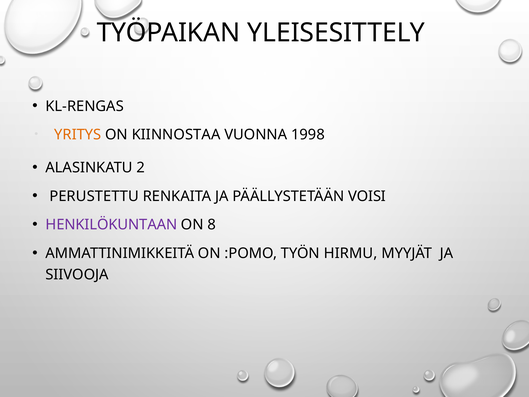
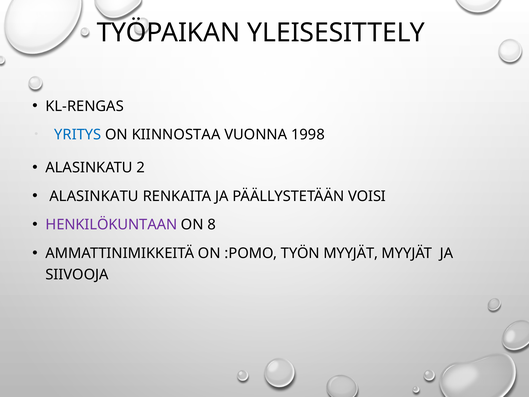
YRITYS colour: orange -> blue
PERUSTETTU at (94, 196): PERUSTETTU -> ALASINKATU
TYÖN HIRMU: HIRMU -> MYYJÄT
